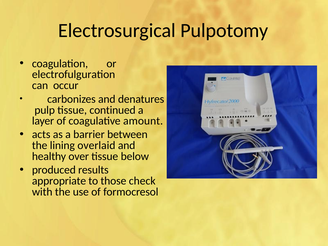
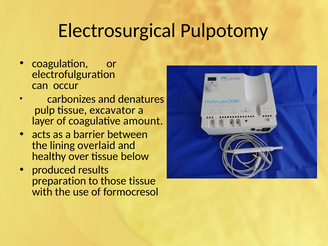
continued: continued -> excavator
appropriate: appropriate -> preparation
those check: check -> tissue
